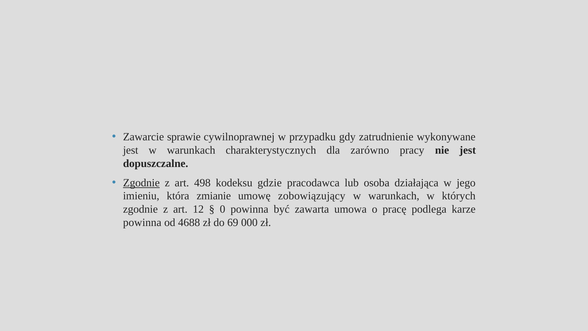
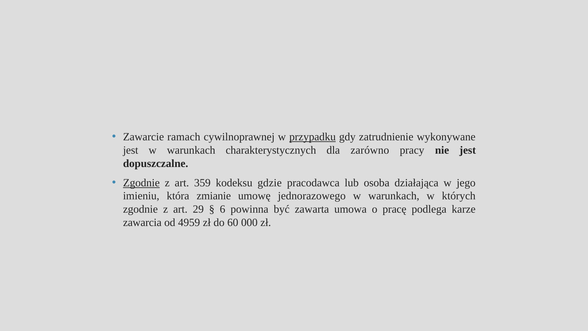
sprawie: sprawie -> ramach
przypadku underline: none -> present
498: 498 -> 359
zobowiązujący: zobowiązujący -> jednorazowego
12: 12 -> 29
0: 0 -> 6
powinna at (142, 222): powinna -> zawarcia
4688: 4688 -> 4959
69: 69 -> 60
